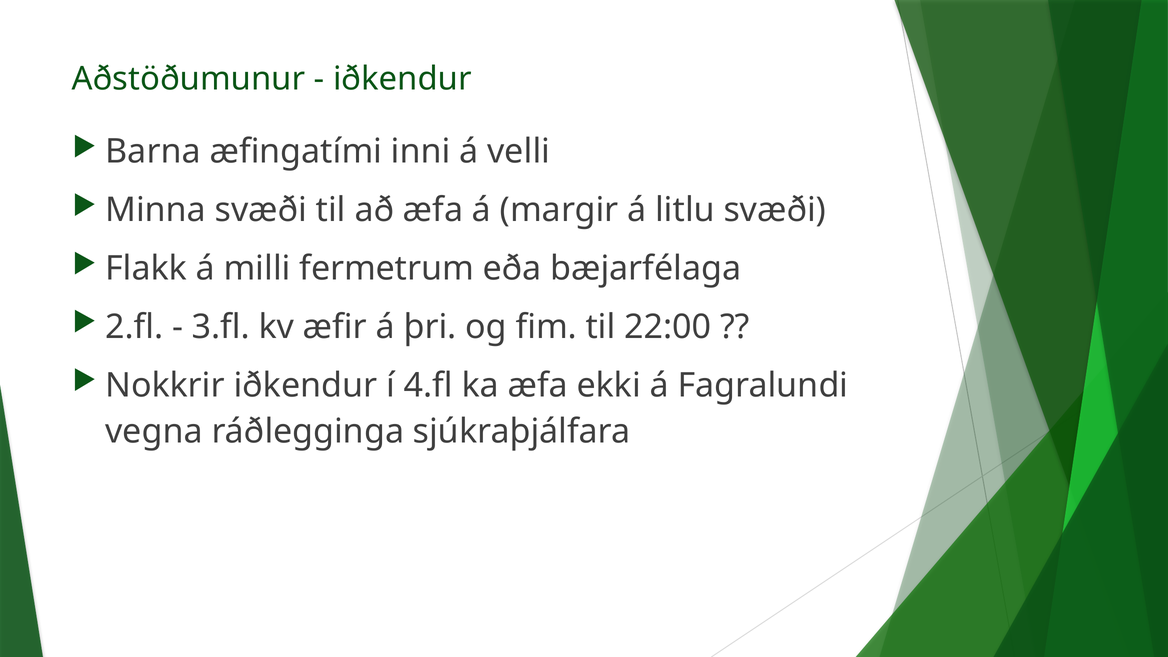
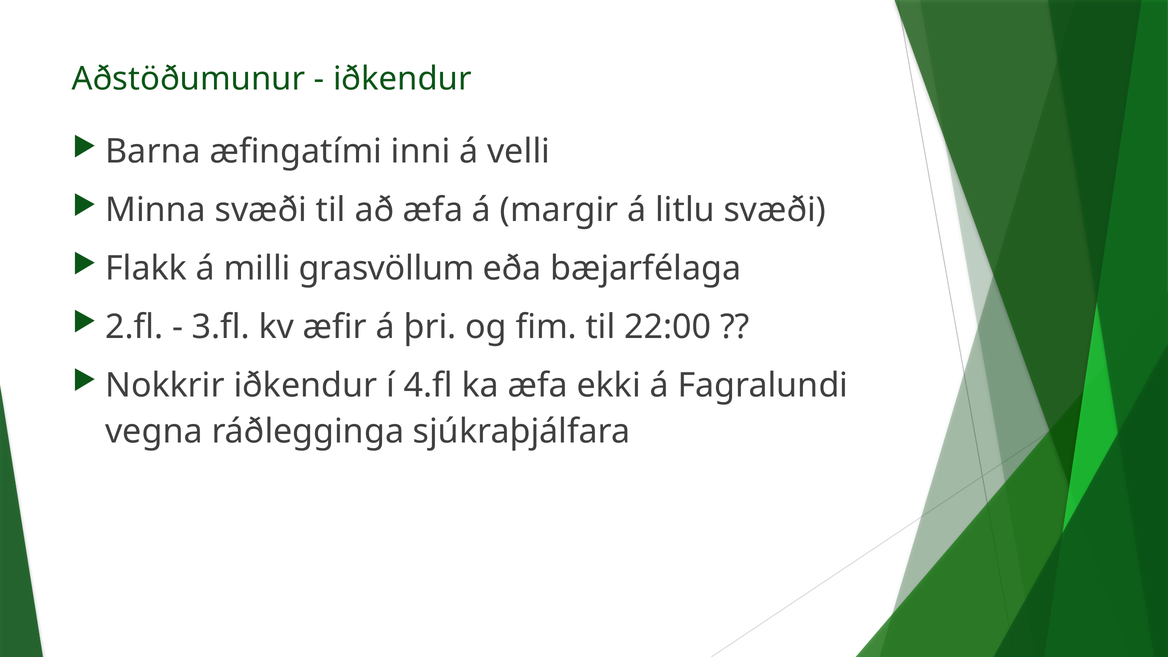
fermetrum: fermetrum -> grasvöllum
